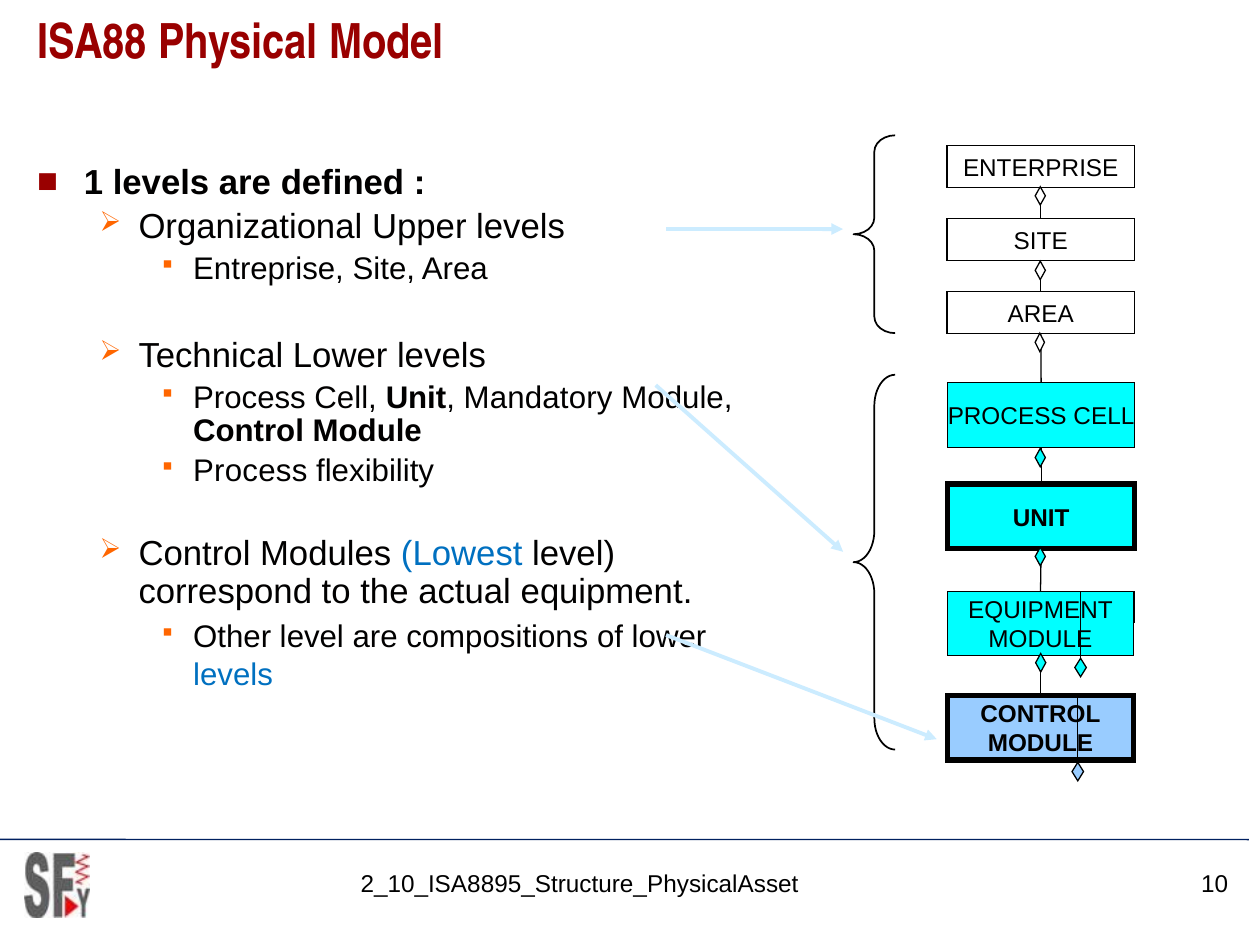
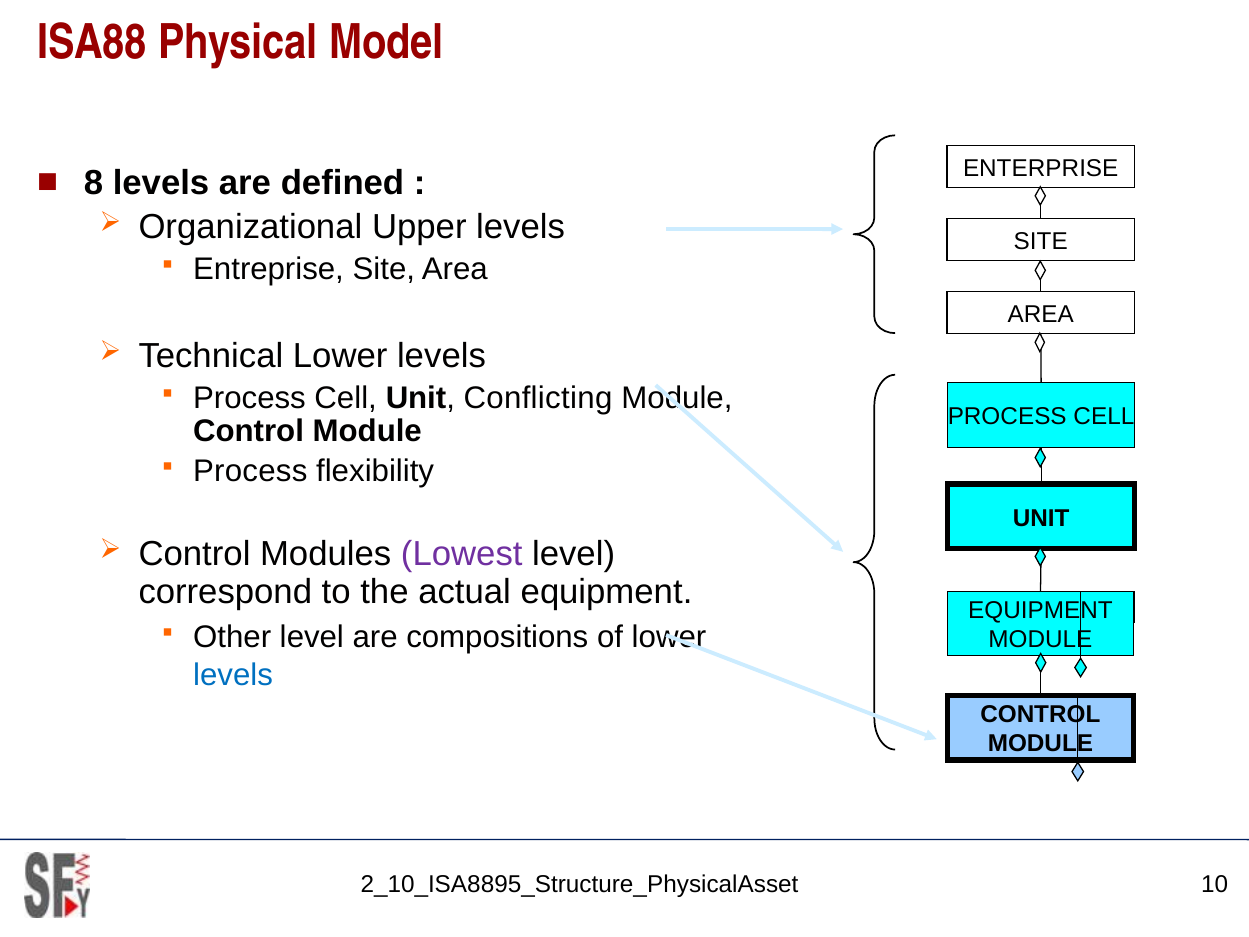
1: 1 -> 8
Mandatory: Mandatory -> Conflicting
Lowest colour: blue -> purple
